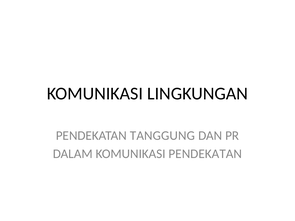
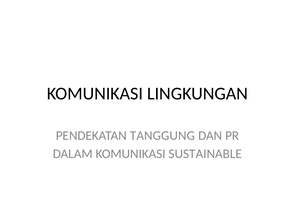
KOMUNIKASI PENDEKATAN: PENDEKATAN -> SUSTAINABLE
